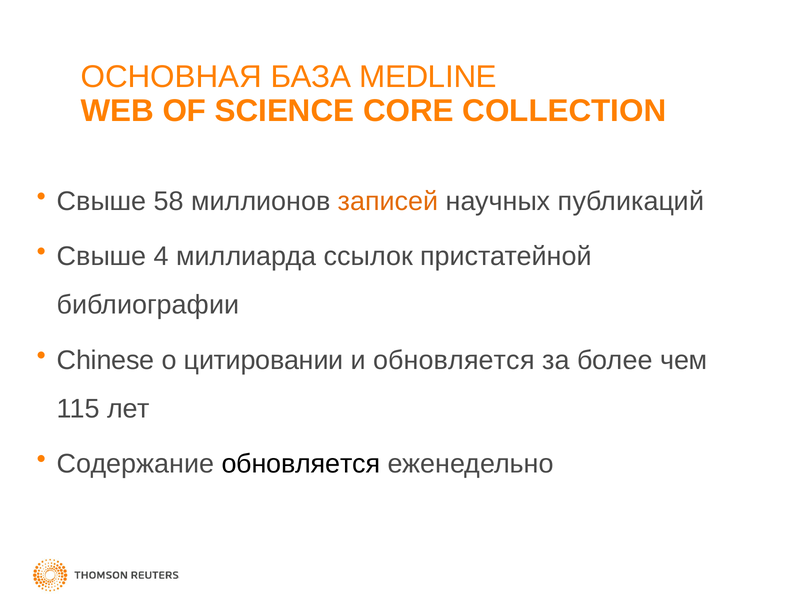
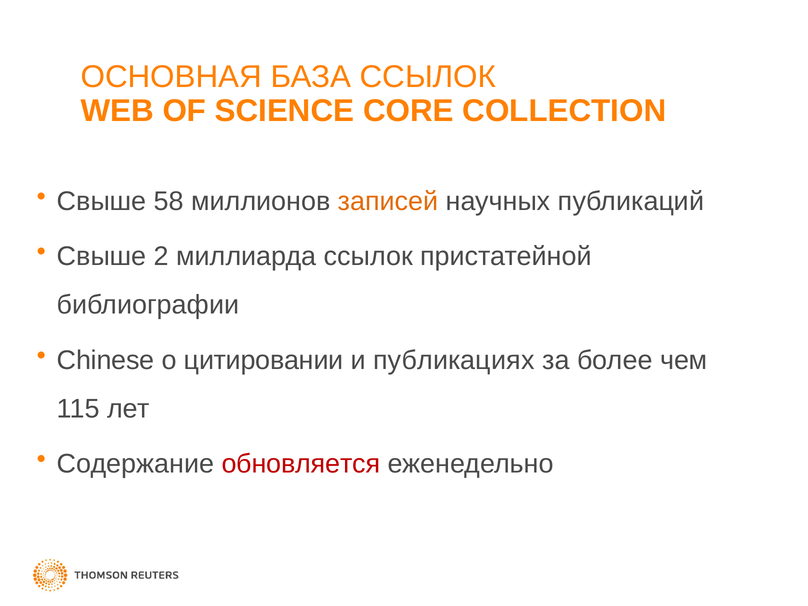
БАЗА MEDLINE: MEDLINE -> ССЫЛОК
4: 4 -> 2
и обновляется: обновляется -> публикациях
обновляется at (301, 464) colour: black -> red
